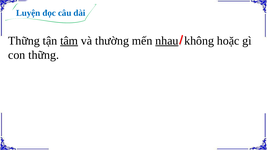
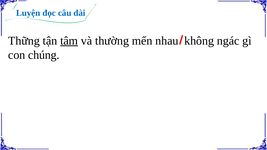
nhau underline: present -> none
hoặc: hoặc -> ngác
con thững: thững -> chúng
